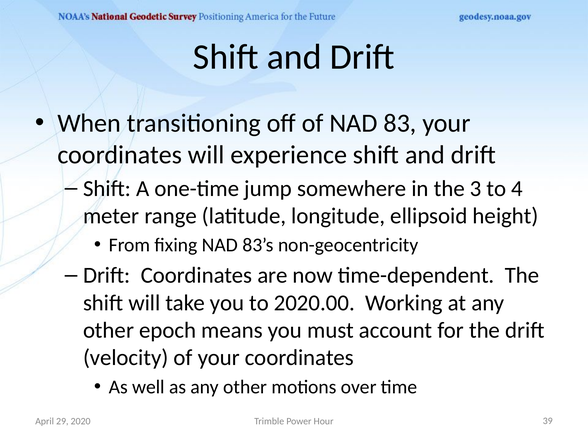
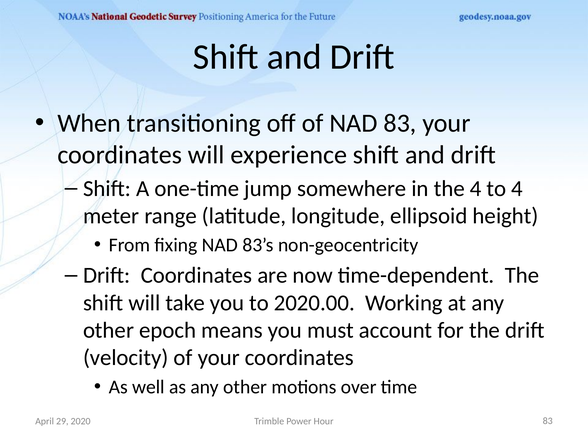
the 3: 3 -> 4
Hour 39: 39 -> 83
